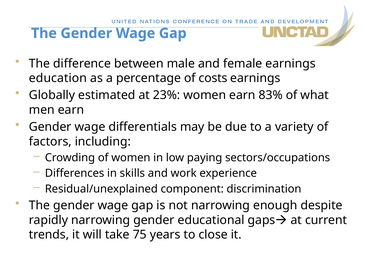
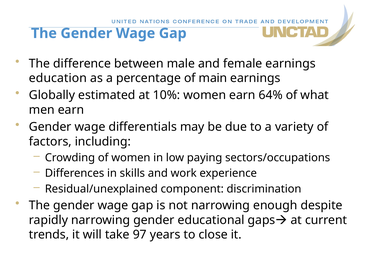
costs: costs -> main
23%: 23% -> 10%
83%: 83% -> 64%
75: 75 -> 97
